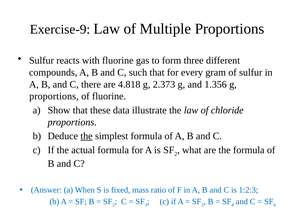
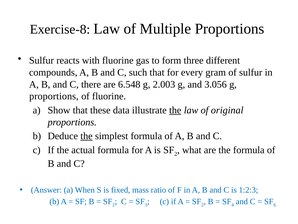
Exercise-9: Exercise-9 -> Exercise-8
4.818: 4.818 -> 6.548
2.373: 2.373 -> 2.003
1.356: 1.356 -> 3.056
the at (175, 110) underline: none -> present
chloride: chloride -> original
